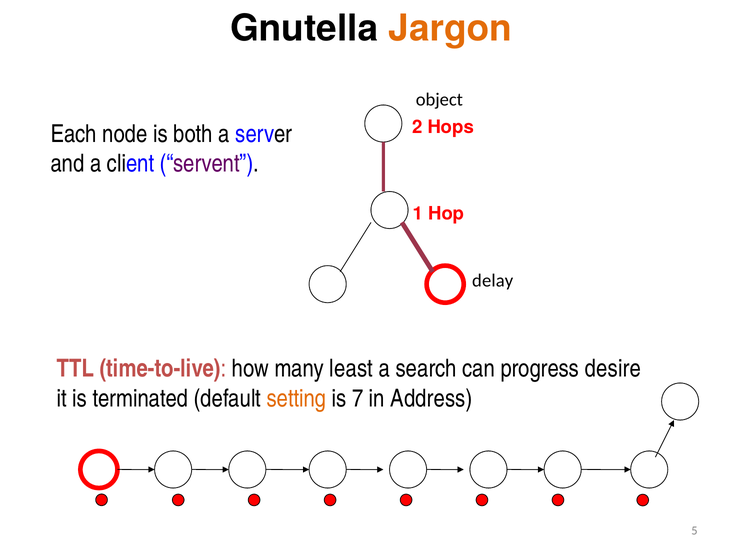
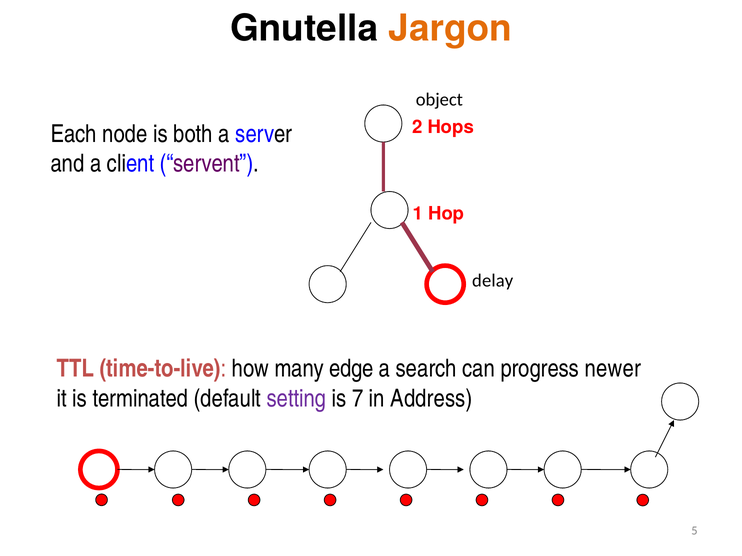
least: least -> edge
desire: desire -> newer
setting colour: orange -> purple
